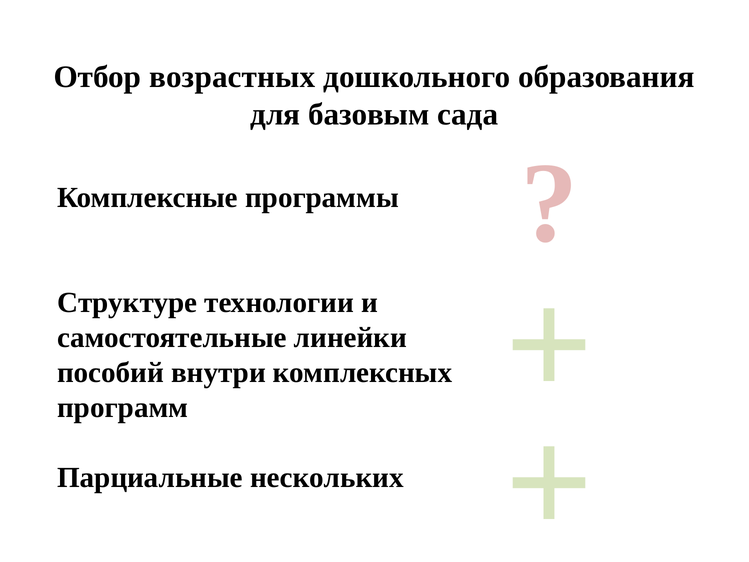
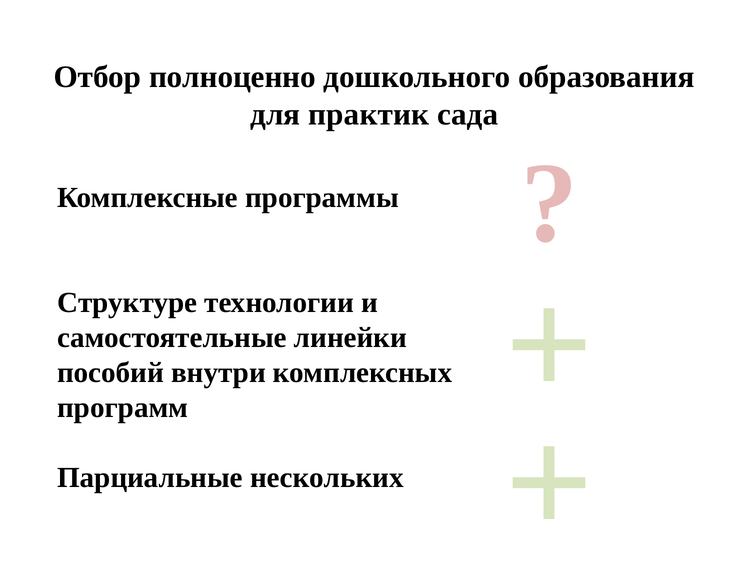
возрастных: возрастных -> полноценно
базовым: базовым -> практик
